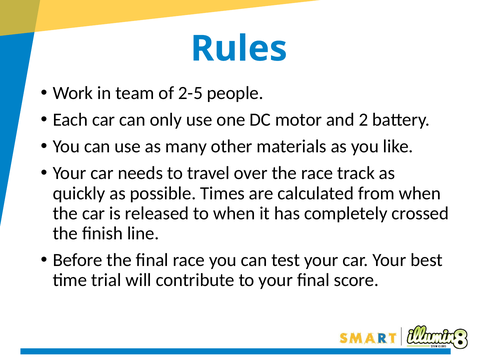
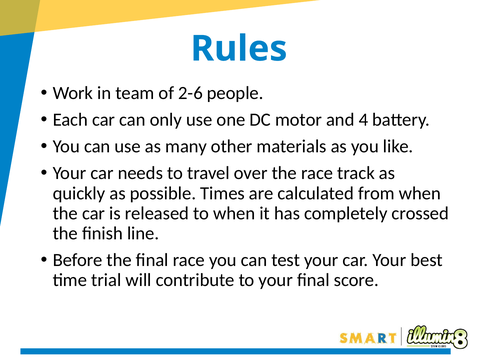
2-5: 2-5 -> 2-6
2: 2 -> 4
